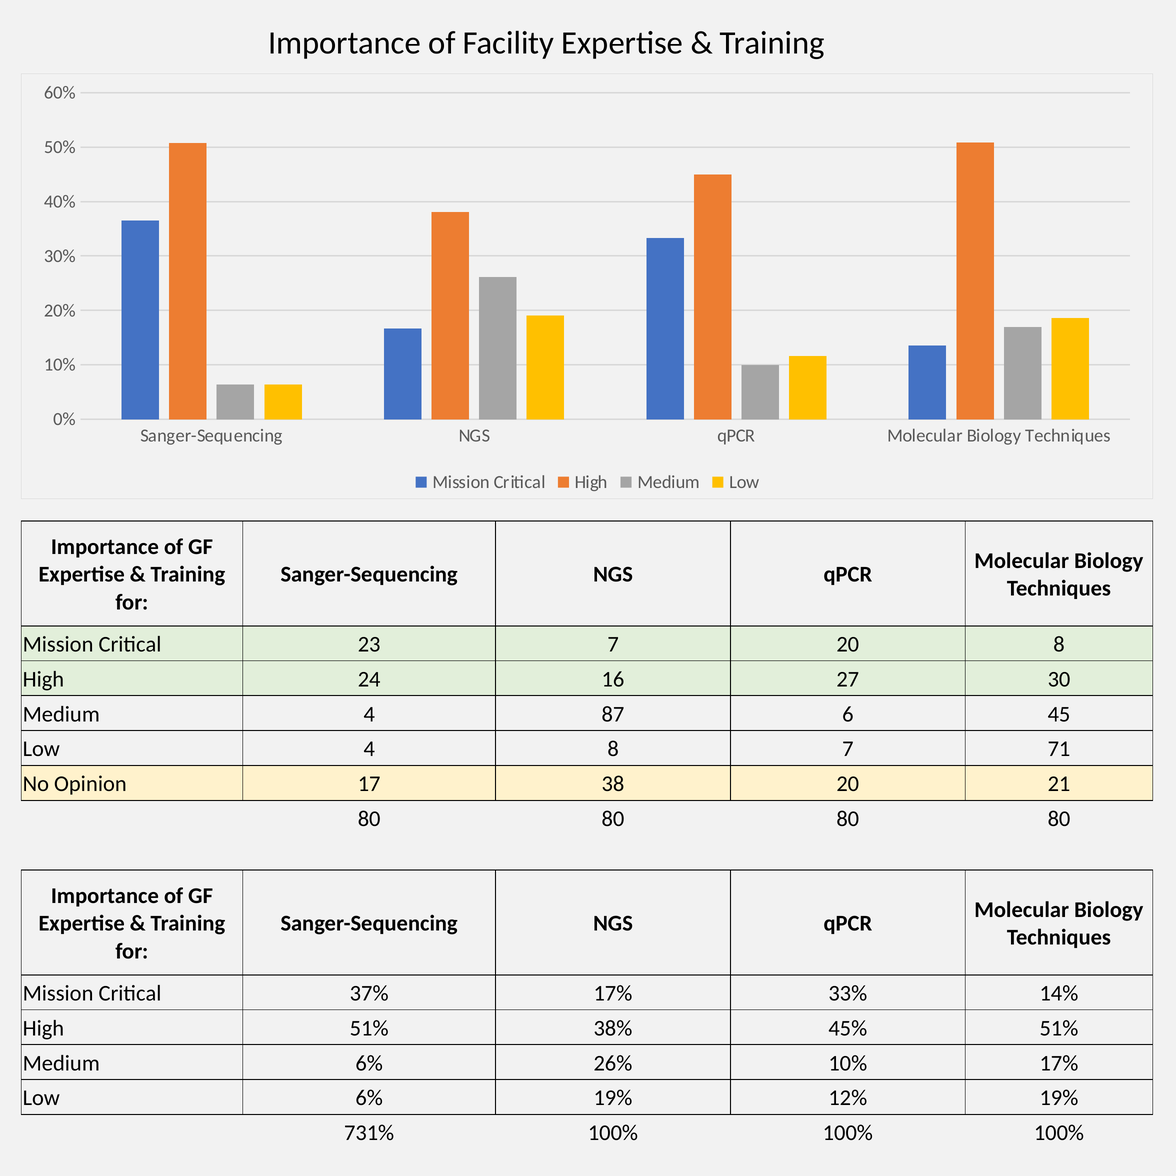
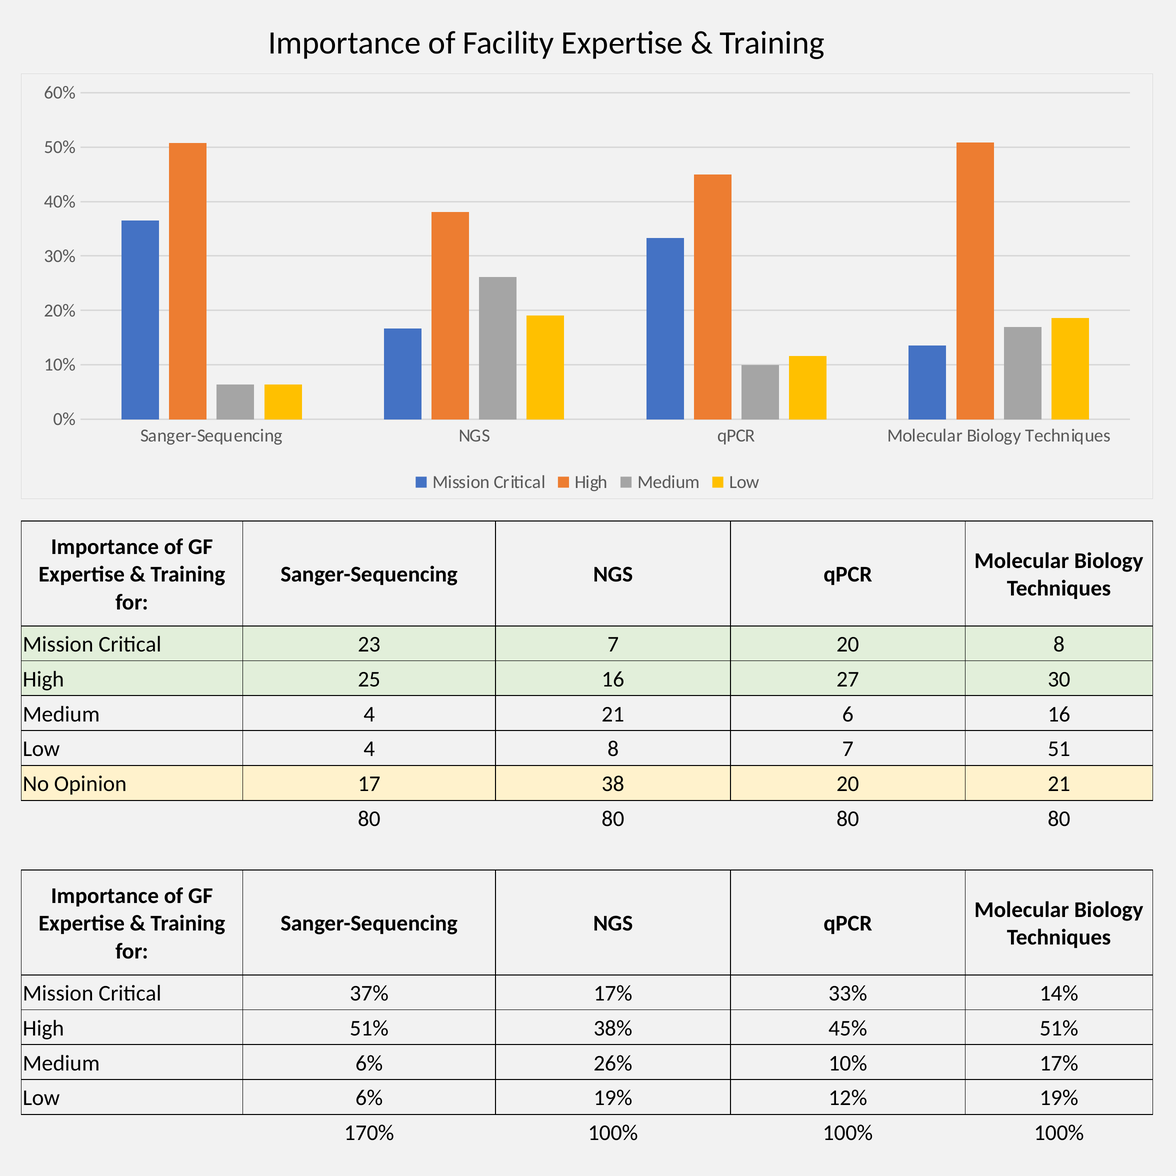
24: 24 -> 25
4 87: 87 -> 21
6 45: 45 -> 16
71: 71 -> 51
731%: 731% -> 170%
